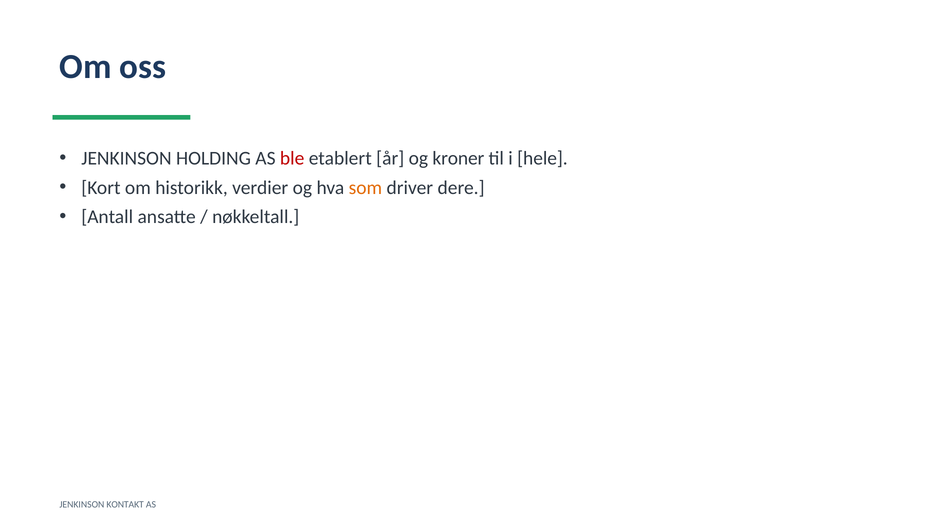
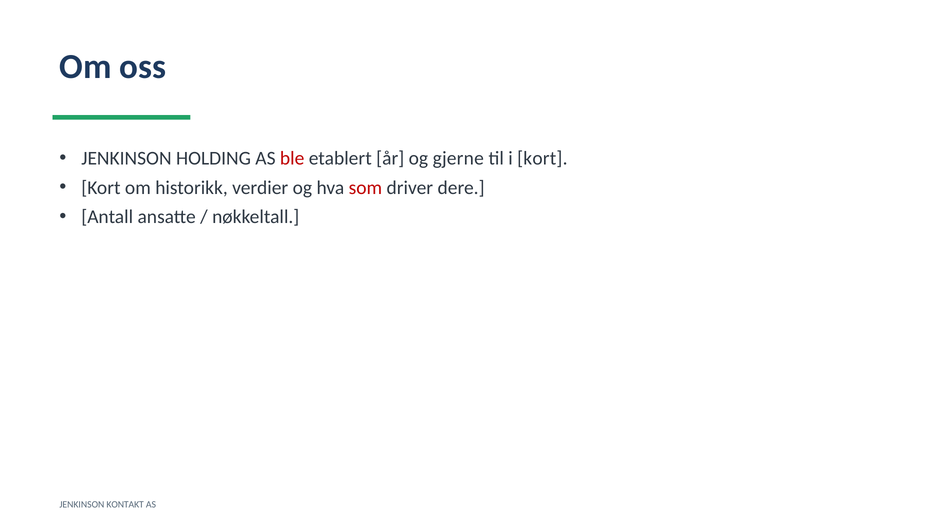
kroner: kroner -> gjerne
i hele: hele -> kort
som colour: orange -> red
